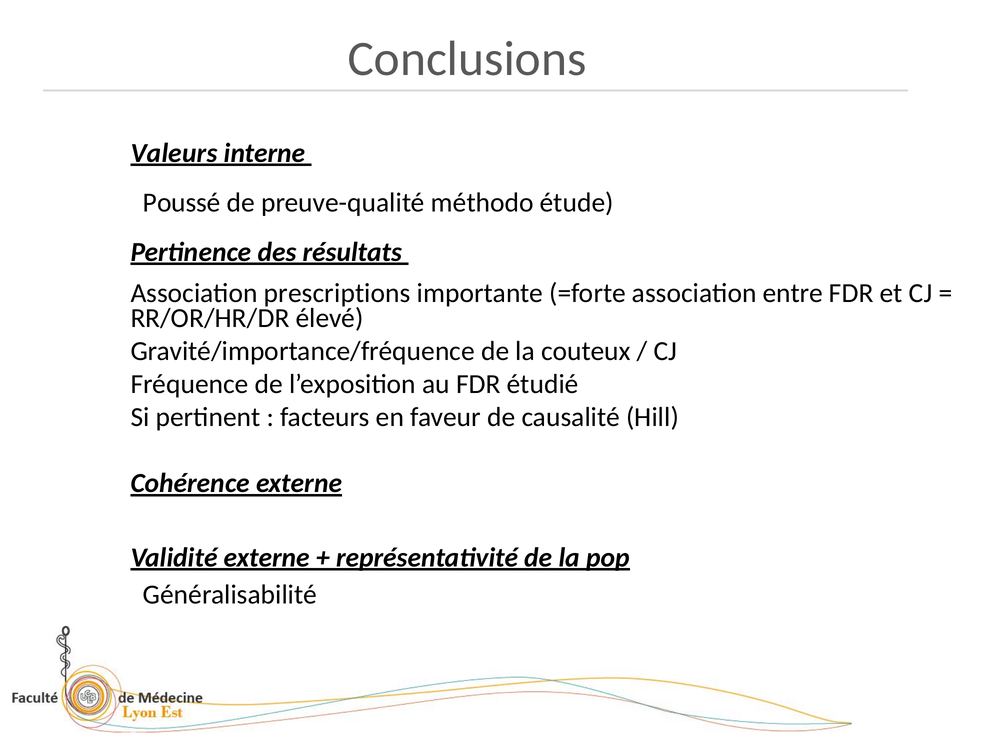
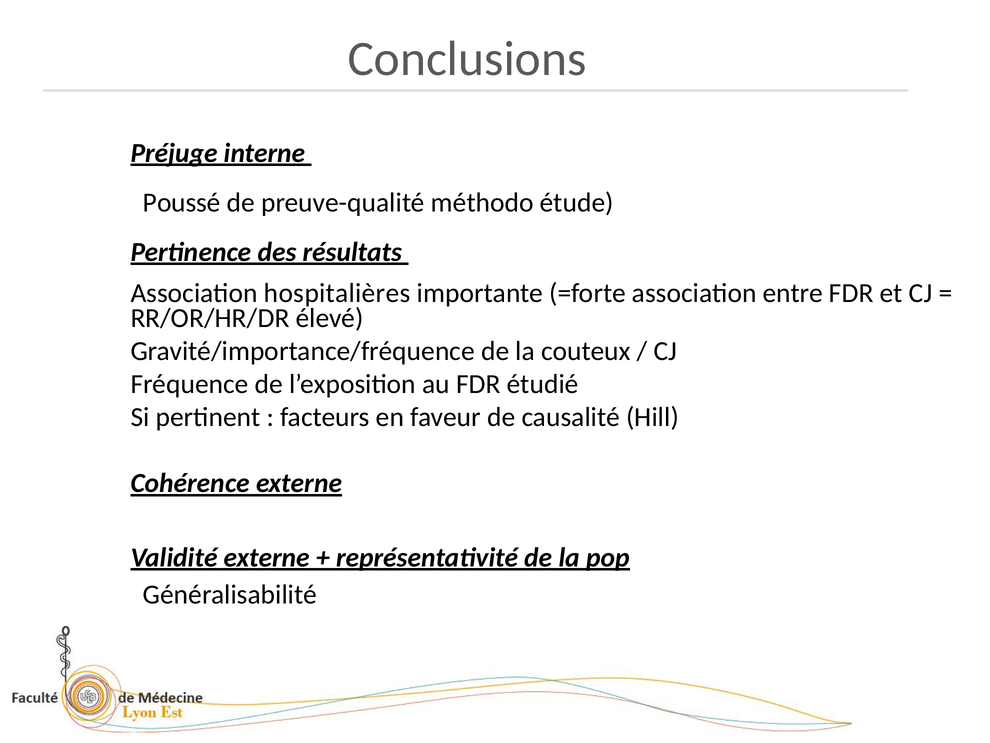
Valeurs: Valeurs -> Préjuge
prescriptions: prescriptions -> hospitalières
